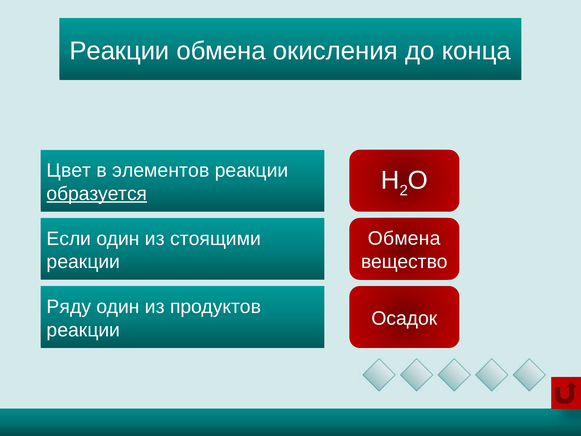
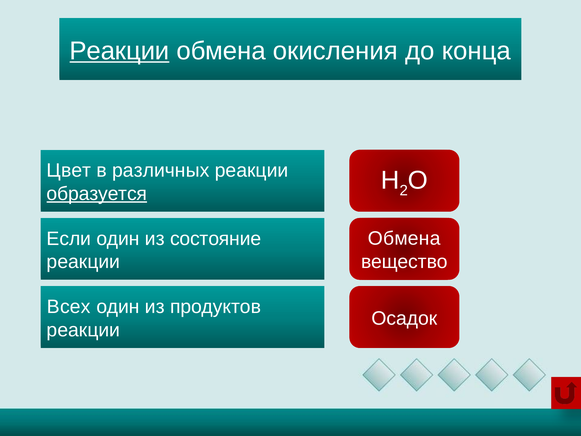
Реакции at (119, 51) underline: none -> present
элементов: элементов -> различных
стоящими: стоящими -> состояние
Ряду: Ряду -> Всех
